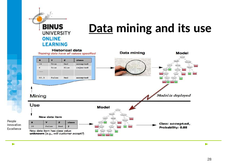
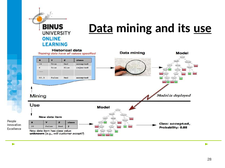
use underline: none -> present
